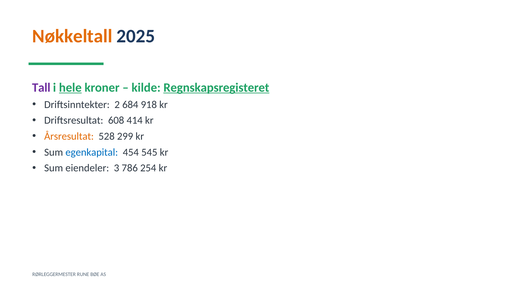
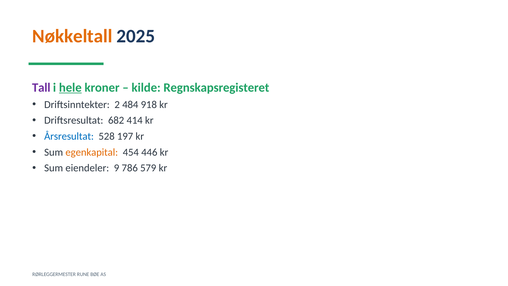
Regnskapsregisteret underline: present -> none
684: 684 -> 484
608: 608 -> 682
Årsresultat colour: orange -> blue
299: 299 -> 197
egenkapital colour: blue -> orange
545: 545 -> 446
3: 3 -> 9
254: 254 -> 579
